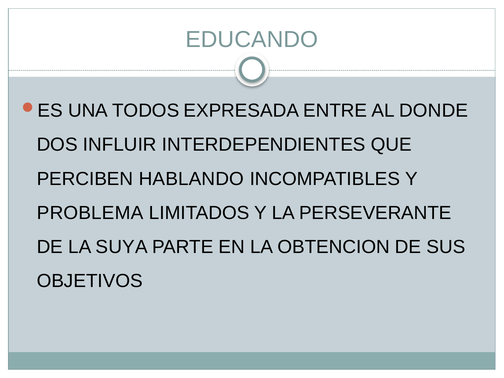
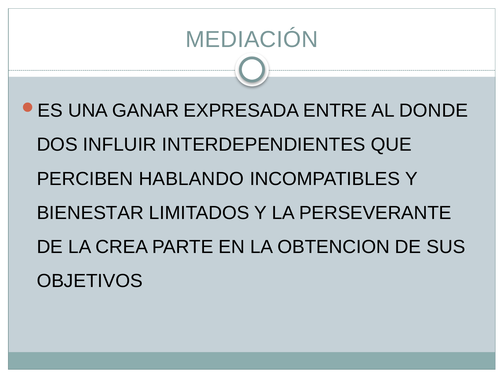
EDUCANDO: EDUCANDO -> MEDIACIÓN
TODOS: TODOS -> GANAR
PROBLEMA: PROBLEMA -> BIENESTAR
SUYA: SUYA -> CREA
